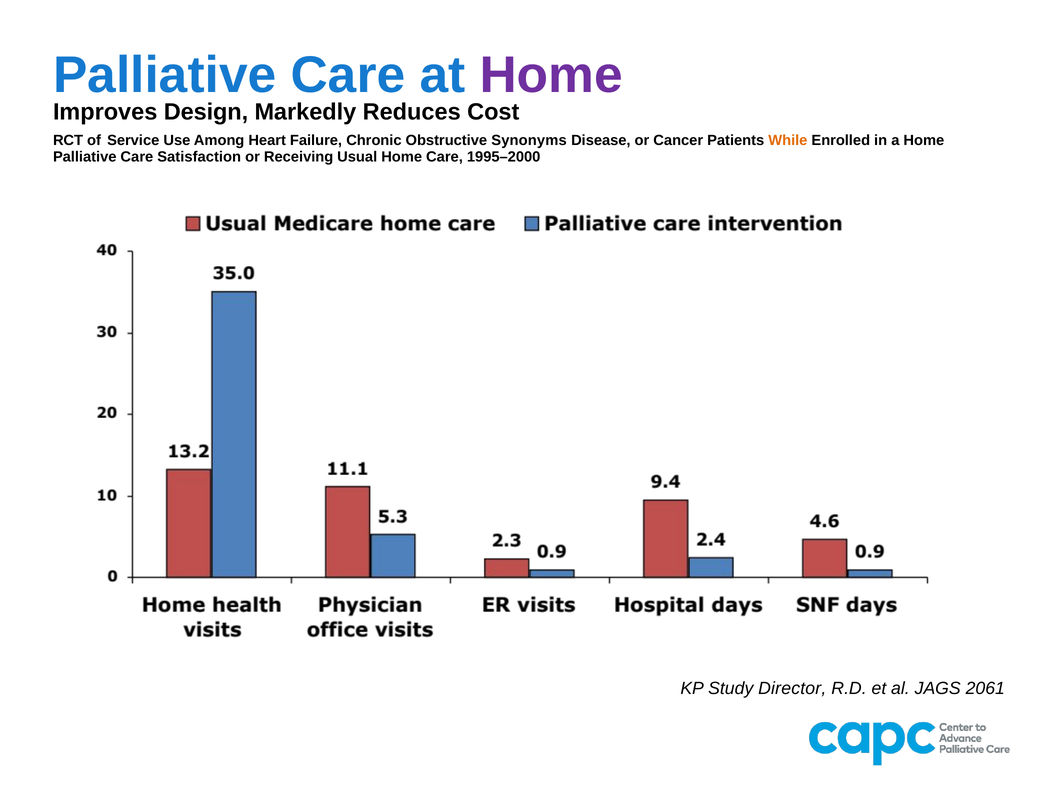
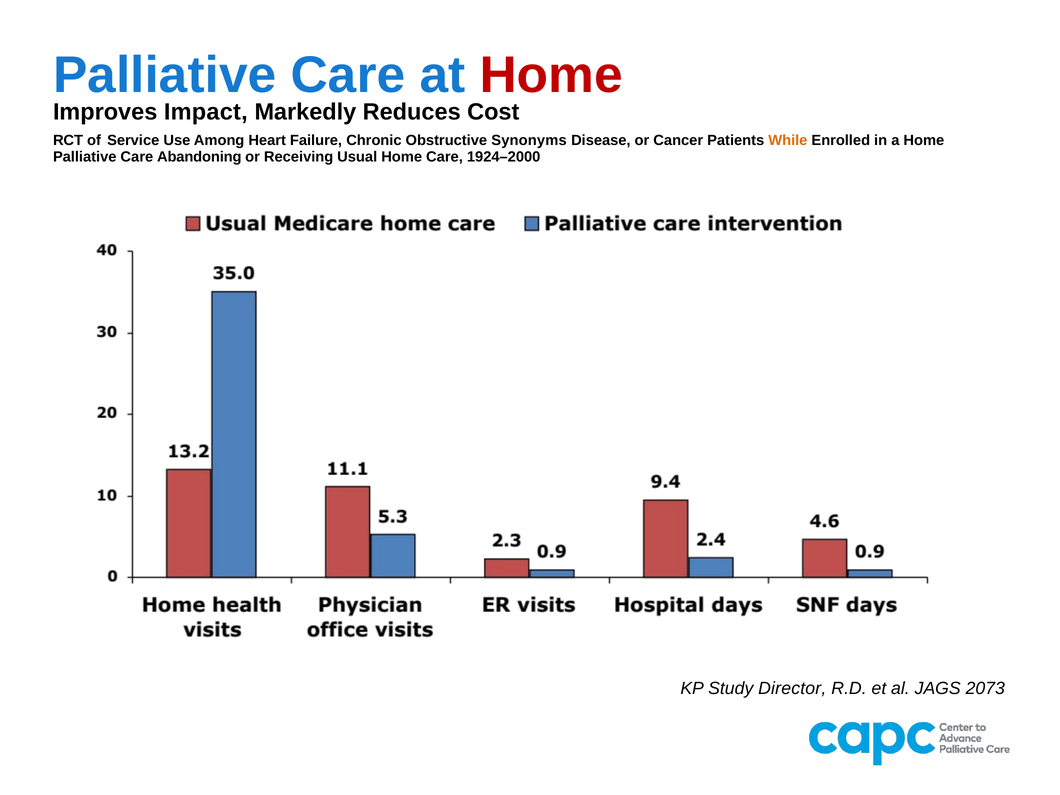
Home at (551, 75) colour: purple -> red
Design: Design -> Impact
Satisfaction: Satisfaction -> Abandoning
1995–2000: 1995–2000 -> 1924–2000
2061: 2061 -> 2073
